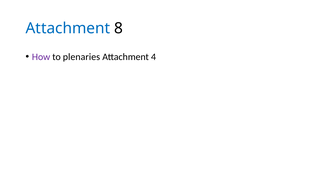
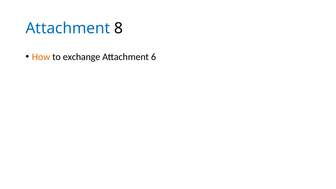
How colour: purple -> orange
plenaries: plenaries -> exchange
4: 4 -> 6
